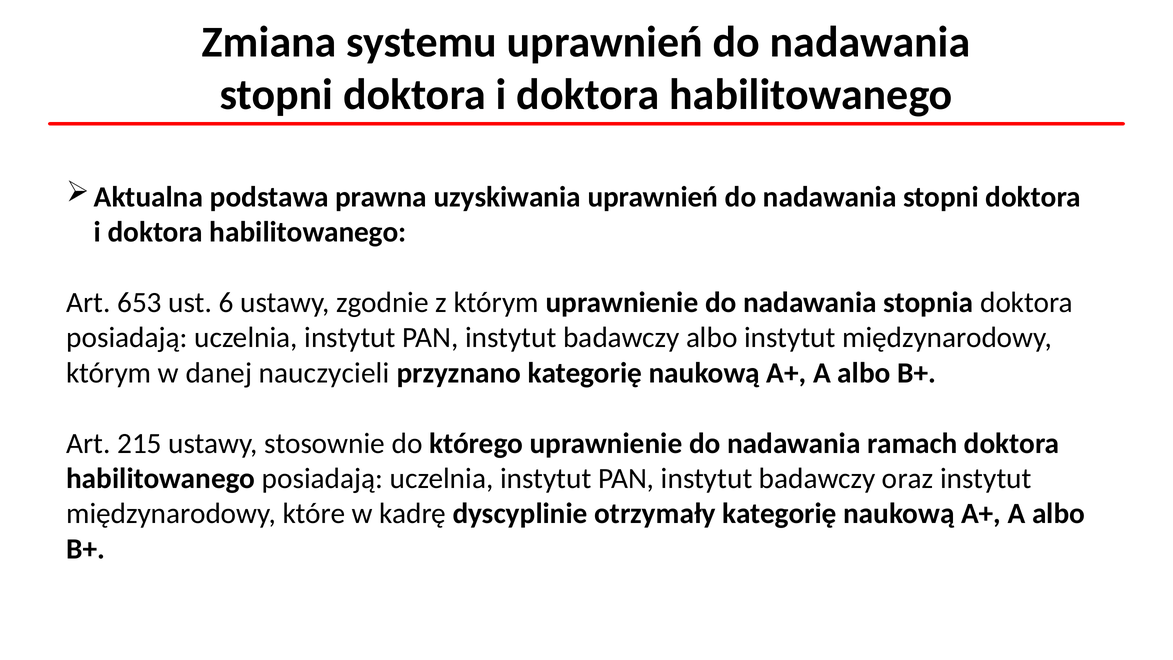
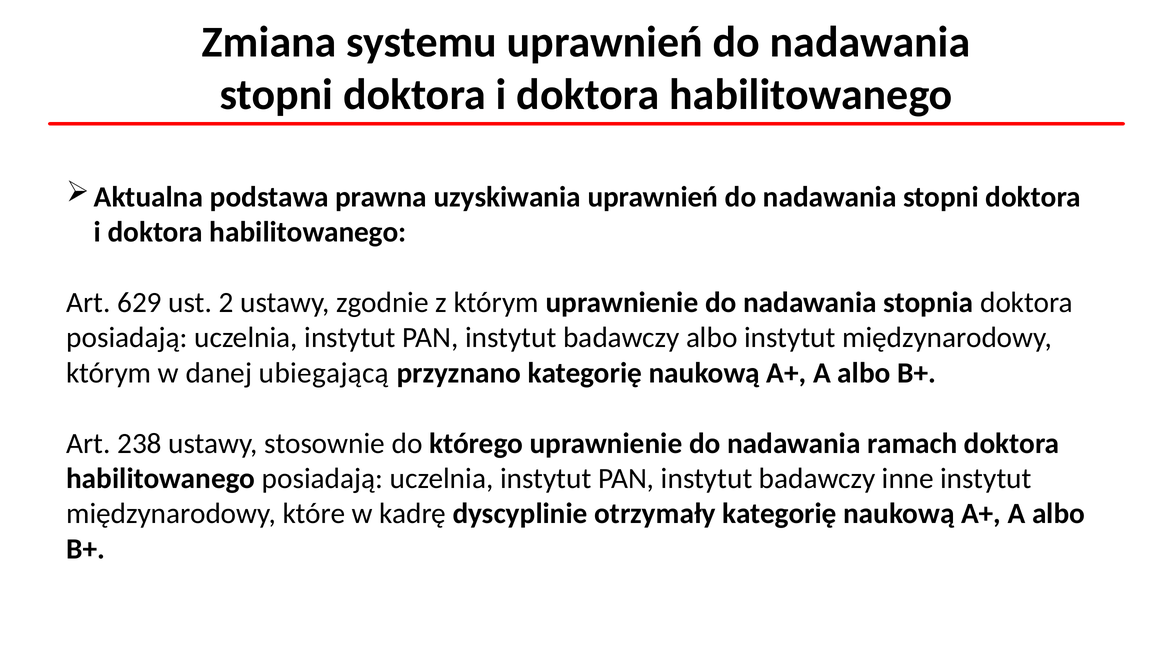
653: 653 -> 629
6: 6 -> 2
nauczycieli: nauczycieli -> ubiegającą
215: 215 -> 238
oraz: oraz -> inne
